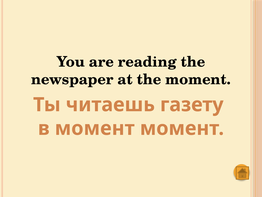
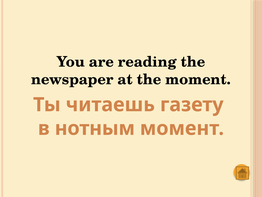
в момент: момент -> нотным
